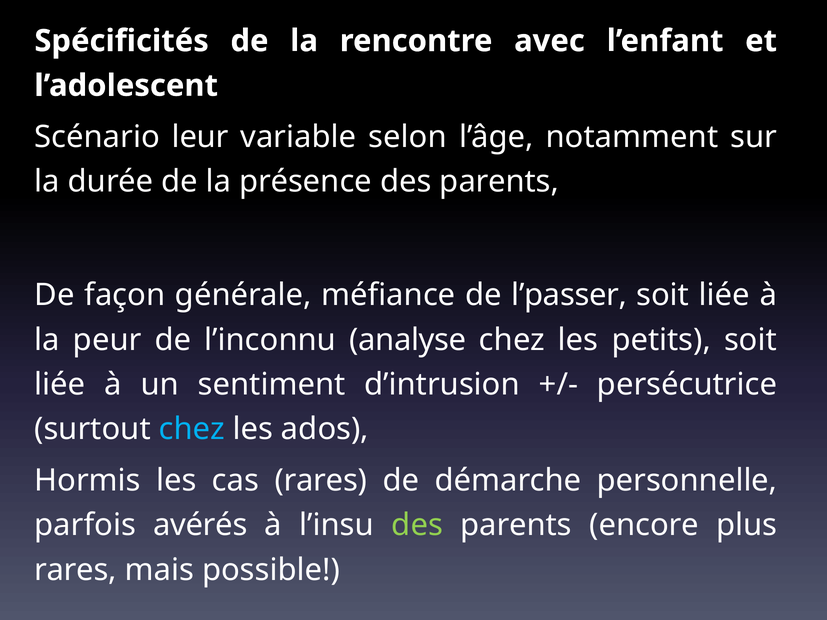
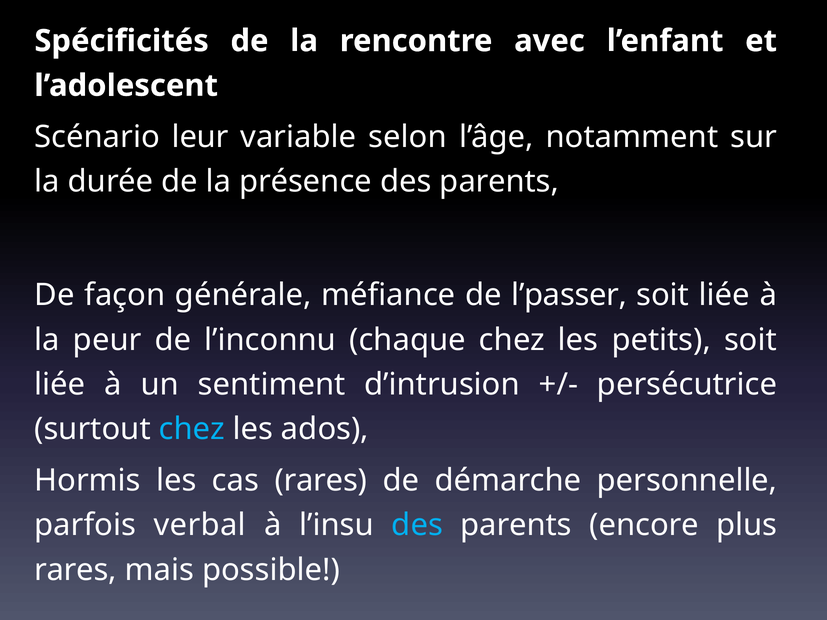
analyse: analyse -> chaque
avérés: avérés -> verbal
des at (417, 525) colour: light green -> light blue
